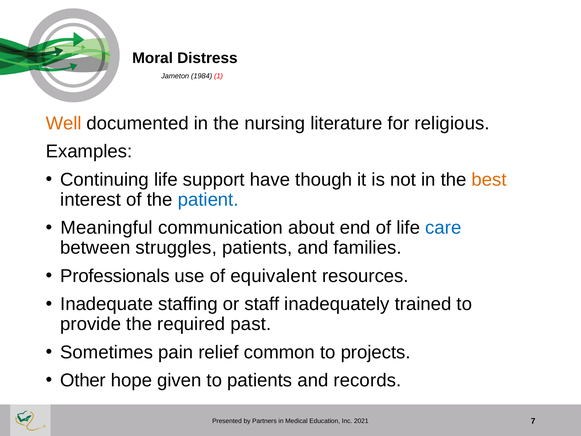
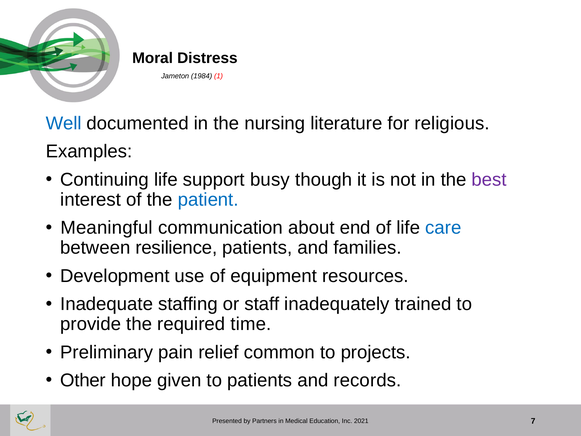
Well colour: orange -> blue
have: have -> busy
best colour: orange -> purple
struggles: struggles -> resilience
Professionals: Professionals -> Development
equivalent: equivalent -> equipment
past: past -> time
Sometimes: Sometimes -> Preliminary
